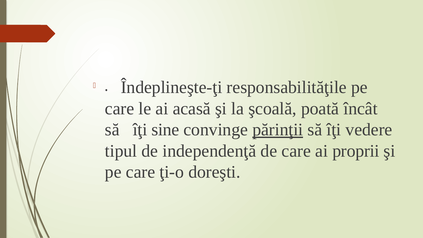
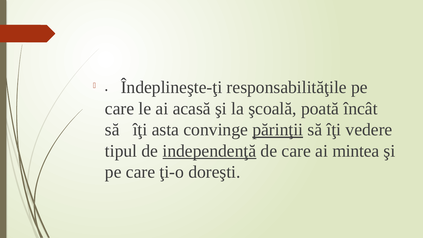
sine: sine -> asta
independenţă underline: none -> present
proprii: proprii -> mintea
